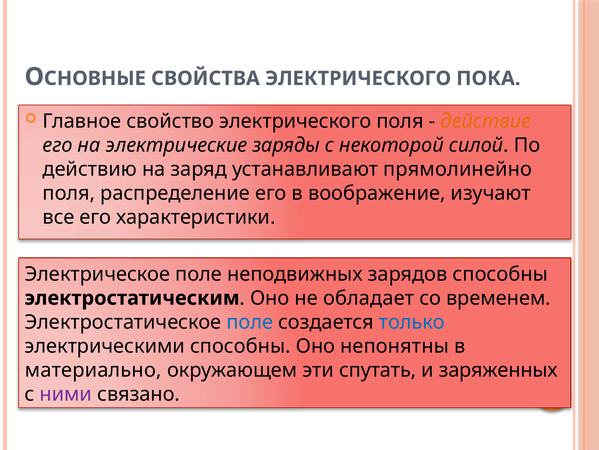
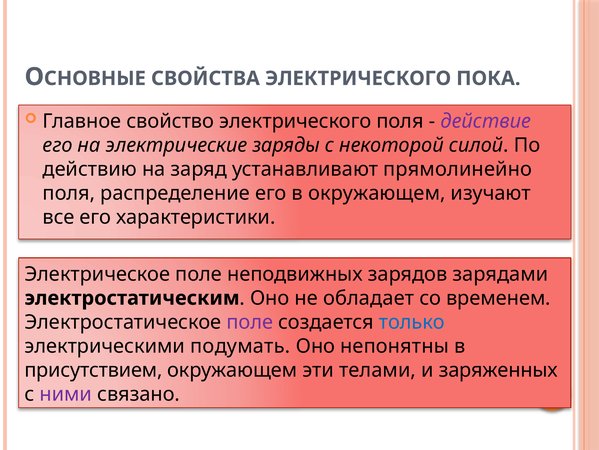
действие colour: orange -> purple
воображение at (377, 193): воображение -> окружающем
зарядов способны: способны -> зарядами
поле at (250, 322) colour: blue -> purple
электрическими способны: способны -> подумать
материально: материально -> присутствием
спутать: спутать -> телами
